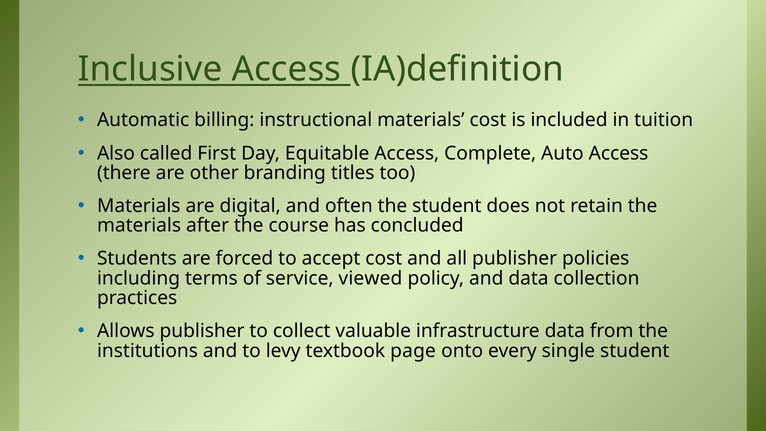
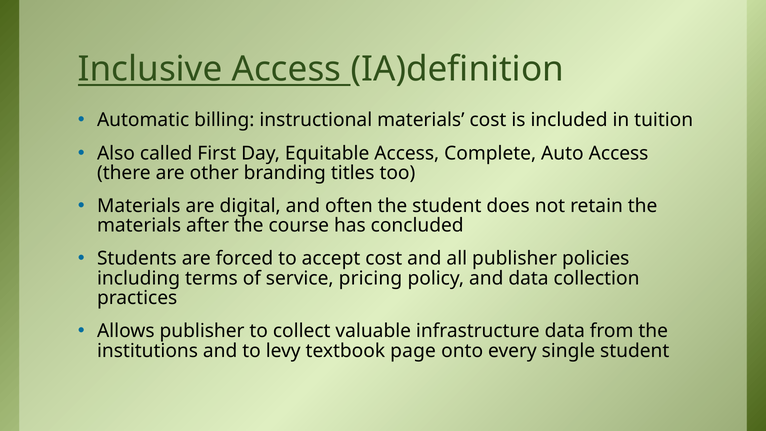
viewed: viewed -> pricing
